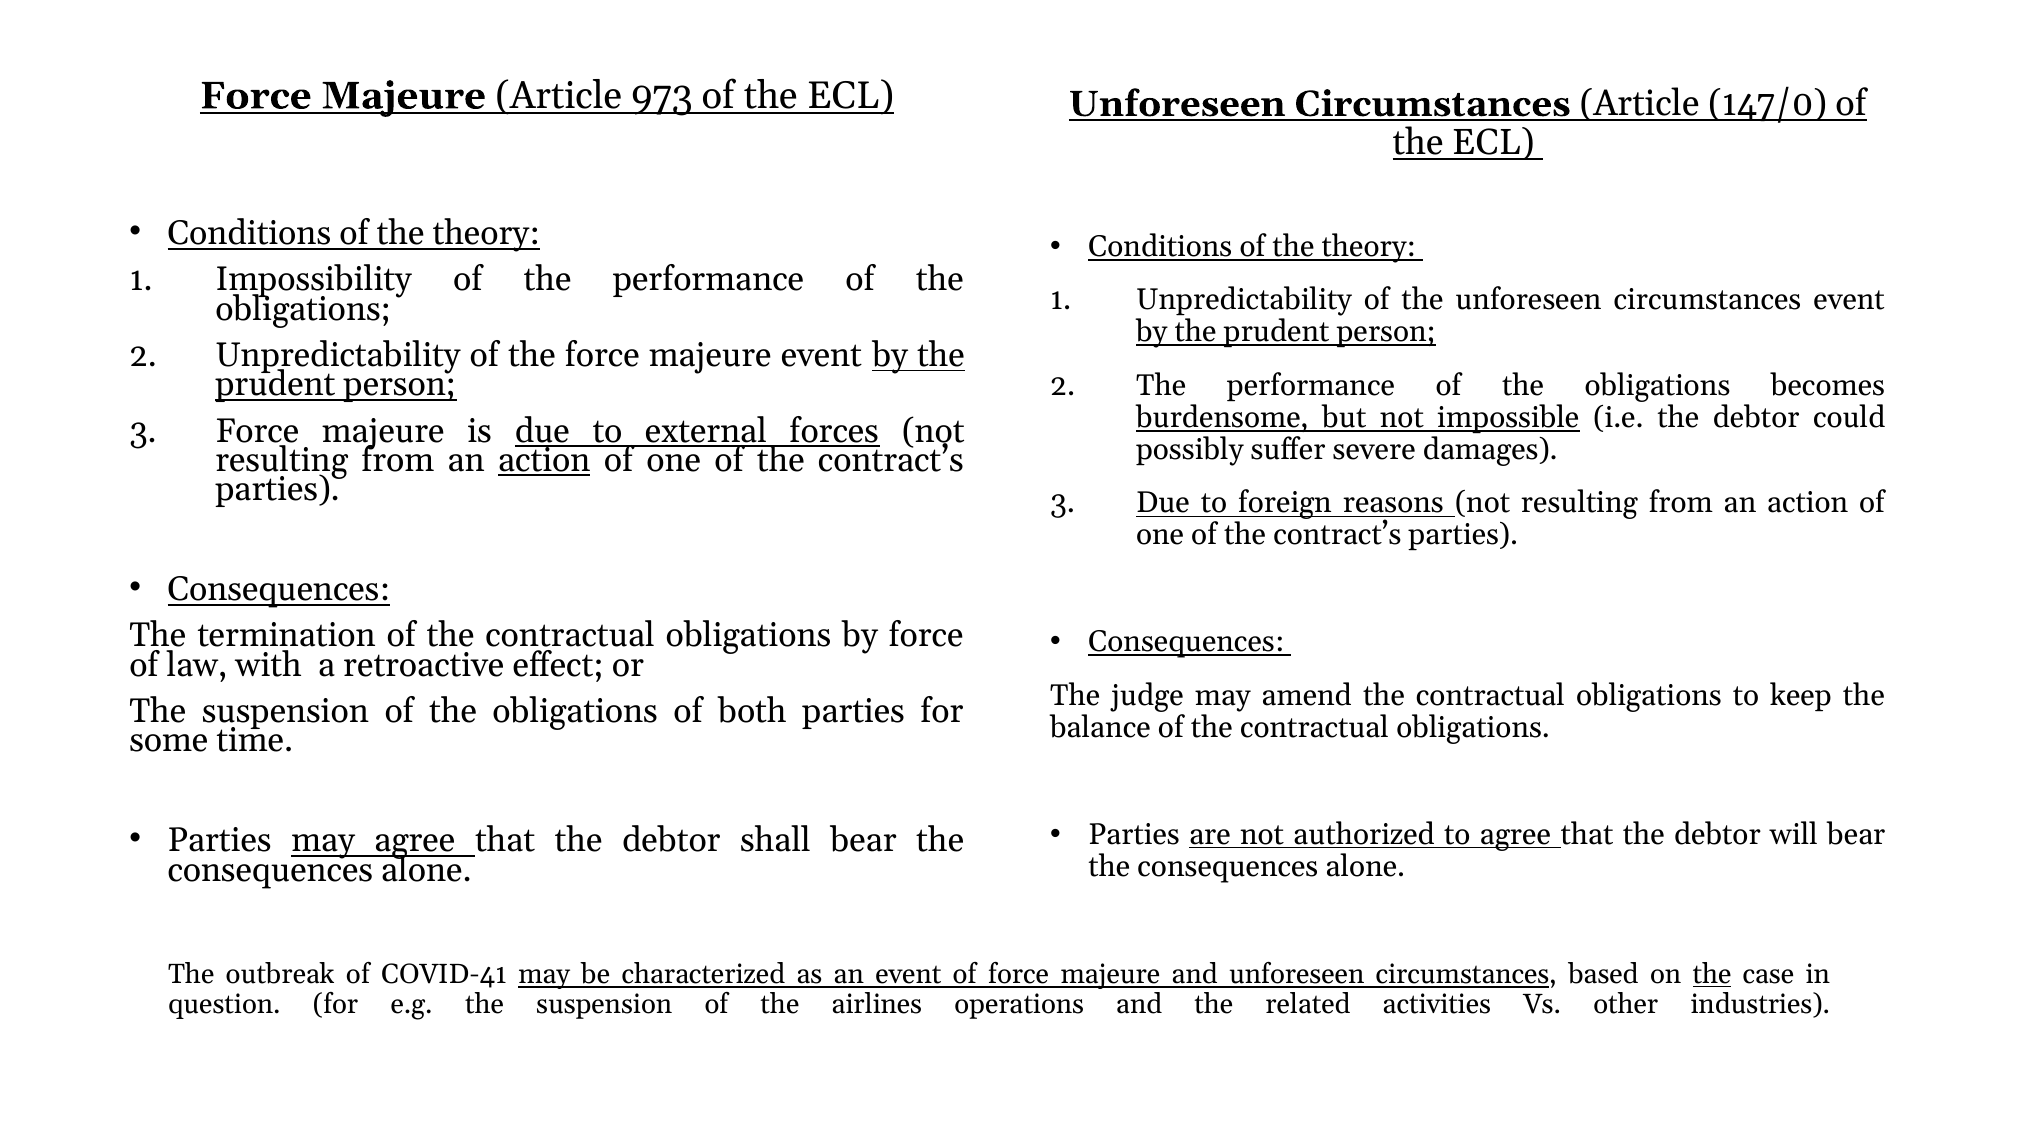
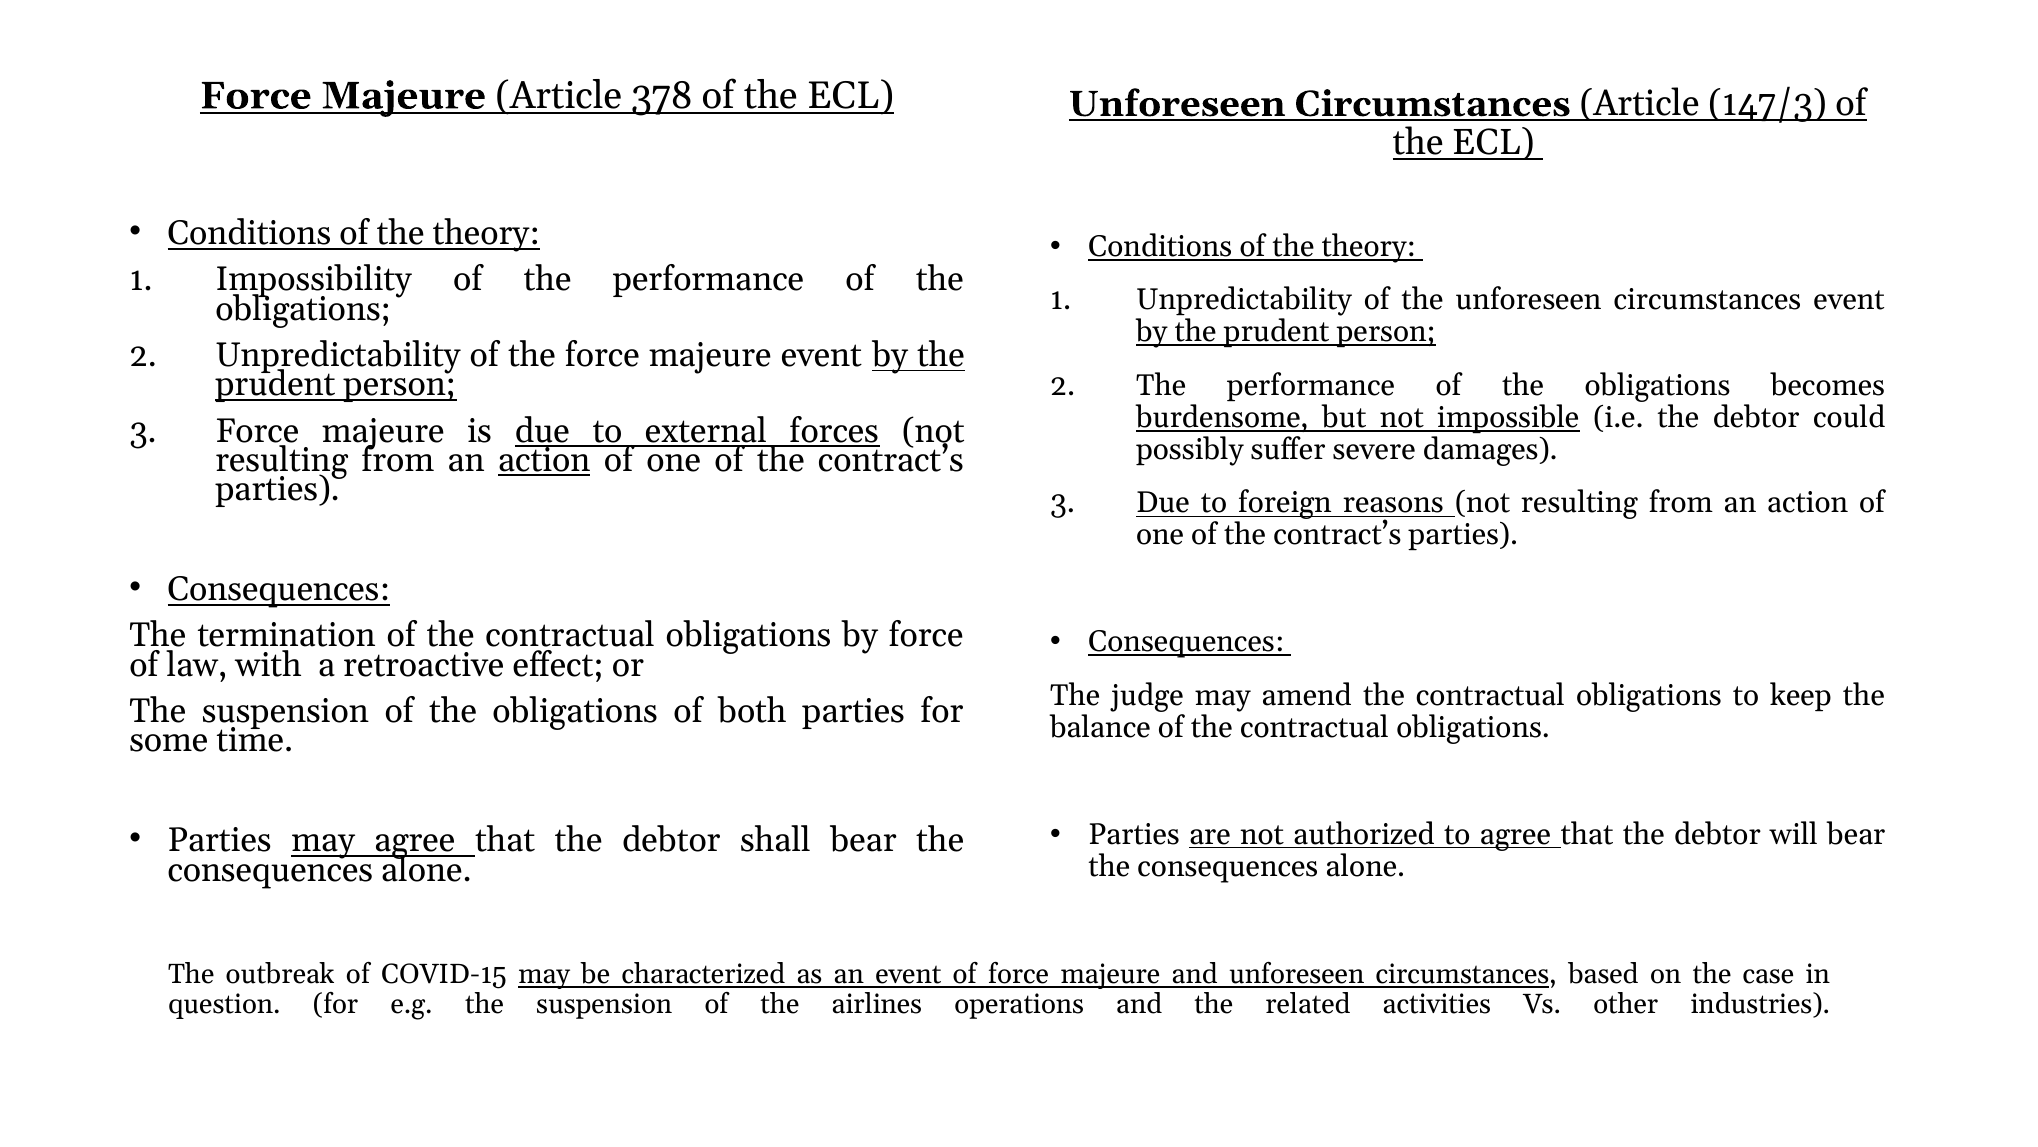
973: 973 -> 378
147/0: 147/0 -> 147/3
COVID-41: COVID-41 -> COVID-15
the at (1712, 974) underline: present -> none
